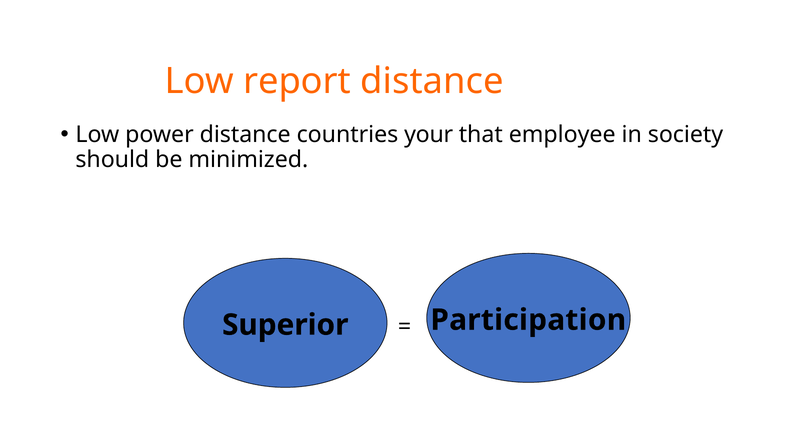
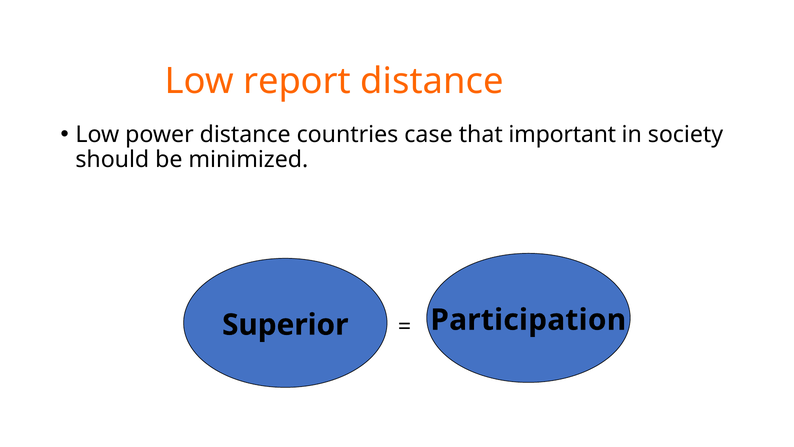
your: your -> case
employee: employee -> important
